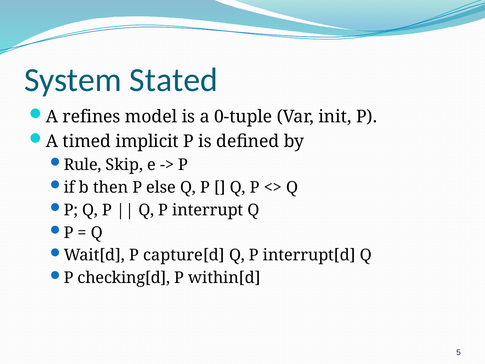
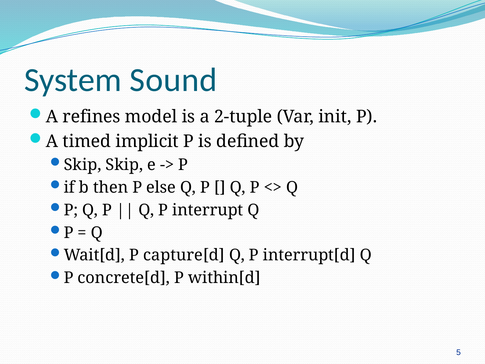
Stated: Stated -> Sound
0-tuple: 0-tuple -> 2-tuple
Rule at (83, 165): Rule -> Skip
checking[d: checking[d -> concrete[d
